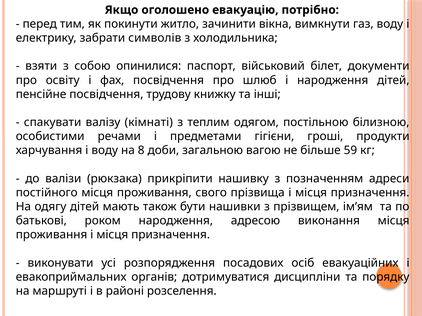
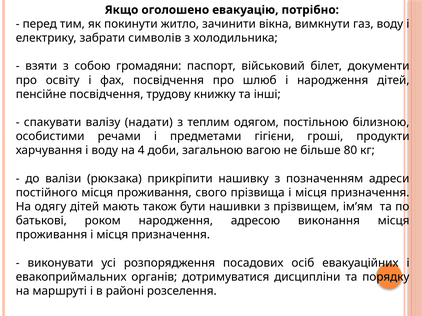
опинилися: опинилися -> громадяни
кімнаті: кімнаті -> надати
8: 8 -> 4
59: 59 -> 80
